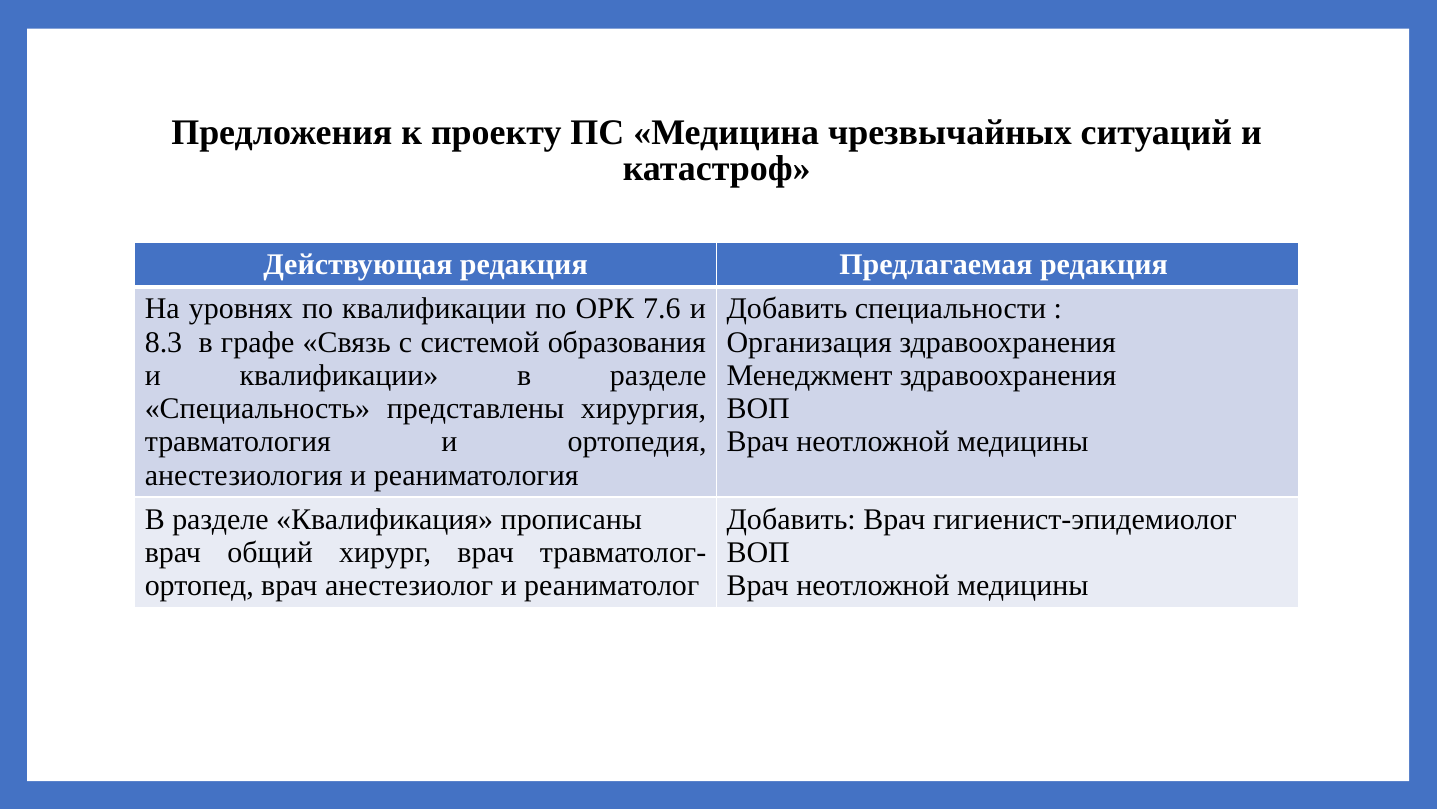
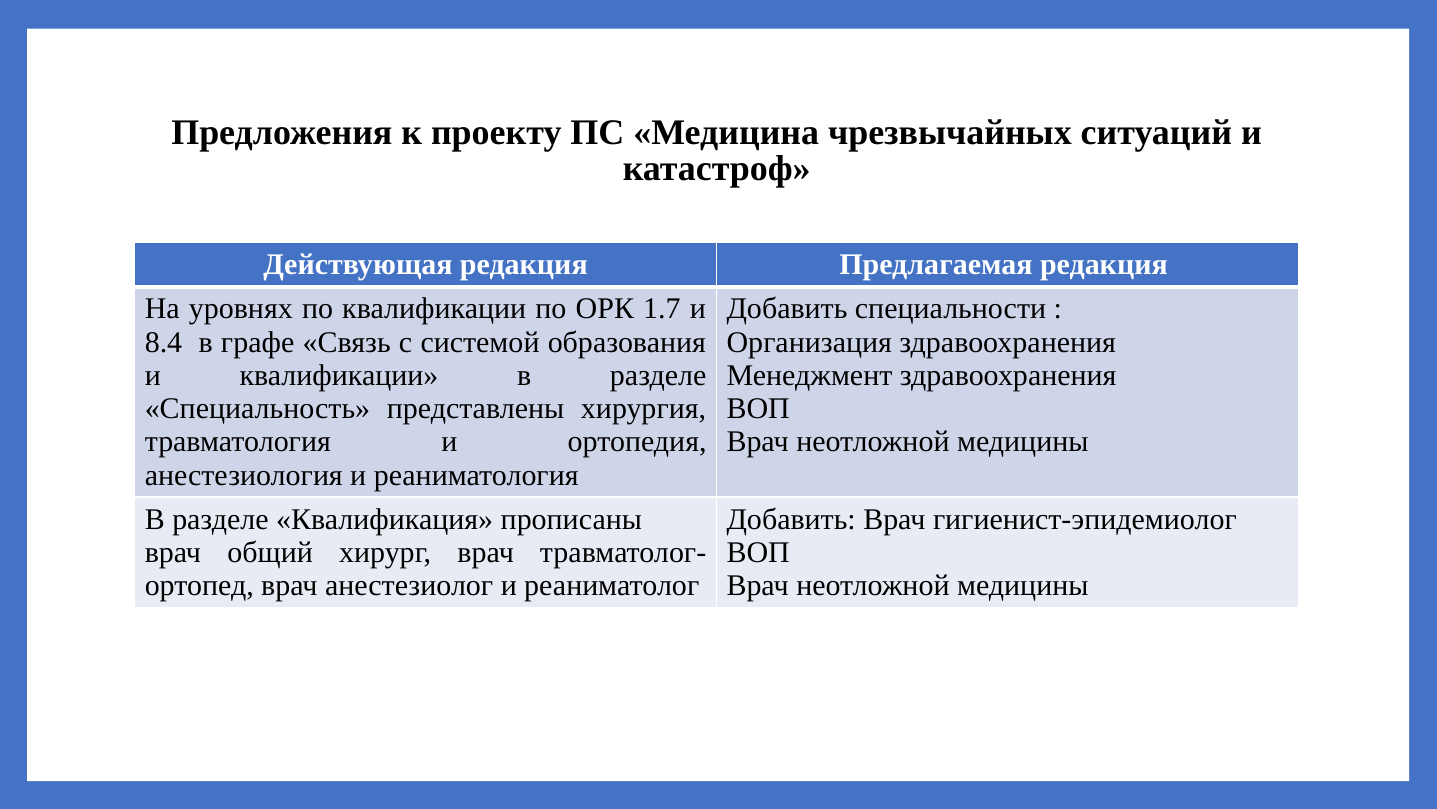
7.6: 7.6 -> 1.7
8.3: 8.3 -> 8.4
